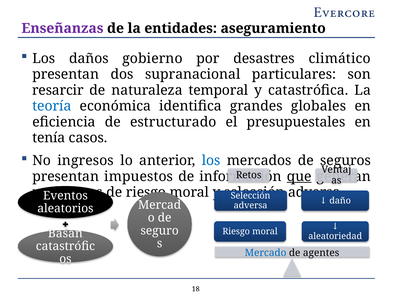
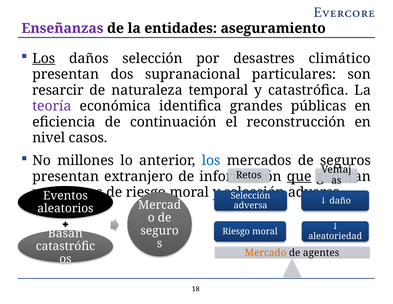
Los at (44, 58) underline: none -> present
daños gobierno: gobierno -> selección
teoría colour: blue -> purple
globales: globales -> públicas
estructurado: estructurado -> continuación
presupuestales: presupuestales -> reconstrucción
tenía: tenía -> nivel
ingresos: ingresos -> millones
impuestos: impuestos -> extranjero
Mercado colour: blue -> orange
